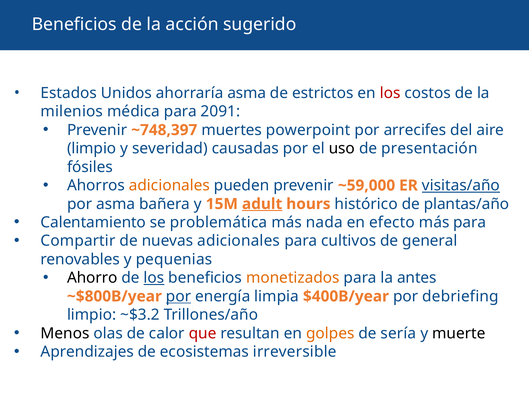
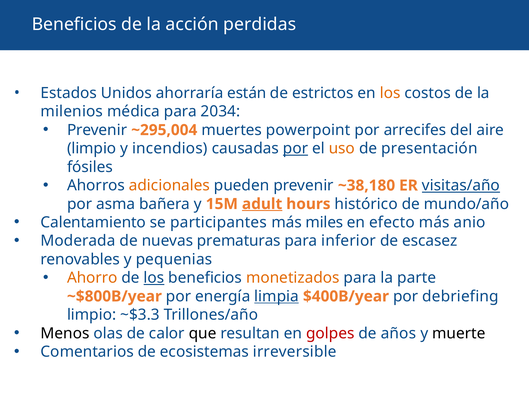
sugerido: sugerido -> perdidas
asma at (247, 93): asma -> están
los at (390, 93) colour: red -> orange
2091: 2091 -> 2034
~748,397: ~748,397 -> ~295,004
severidad: severidad -> incendios
por at (295, 149) underline: none -> present
uso colour: black -> orange
~59,000: ~59,000 -> ~38,180
plantas/año: plantas/año -> mundo/año
problemática: problemática -> participantes
nada: nada -> miles
más para: para -> anio
Compartir: Compartir -> Moderada
nuevas adicionales: adicionales -> prematuras
cultivos: cultivos -> inferior
general: general -> escasez
Ahorro colour: black -> orange
antes: antes -> parte
por at (179, 297) underline: present -> none
limpia underline: none -> present
~$3.2: ~$3.2 -> ~$3.3
que colour: red -> black
golpes colour: orange -> red
sería: sería -> años
Aprendizajes: Aprendizajes -> Comentarios
